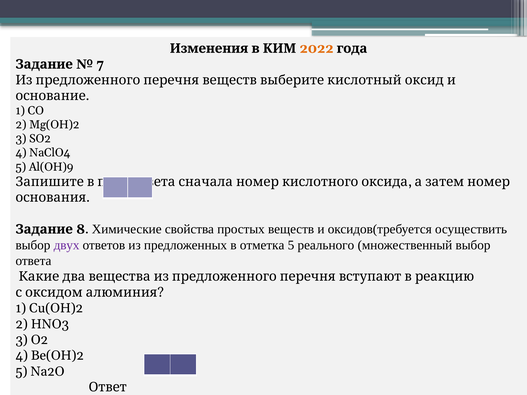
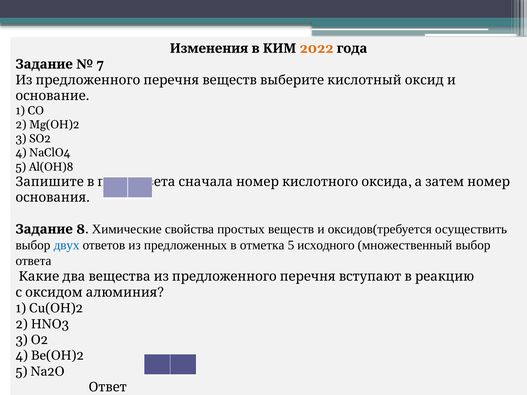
Al(OH)9: Al(OH)9 -> Al(OH)8
двух colour: purple -> blue
реального: реального -> исходного
